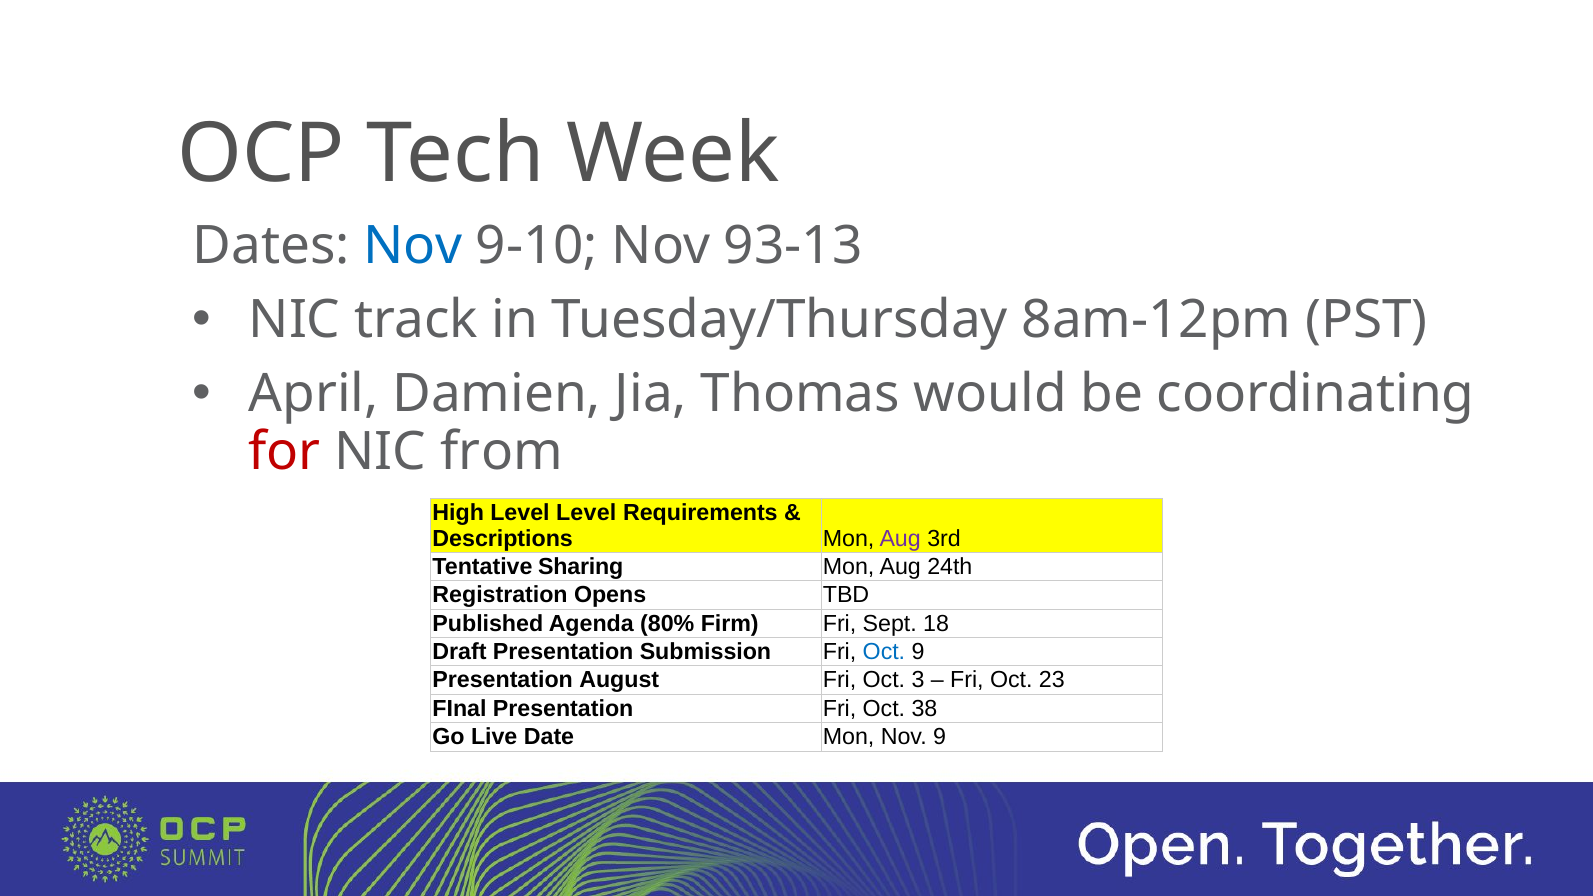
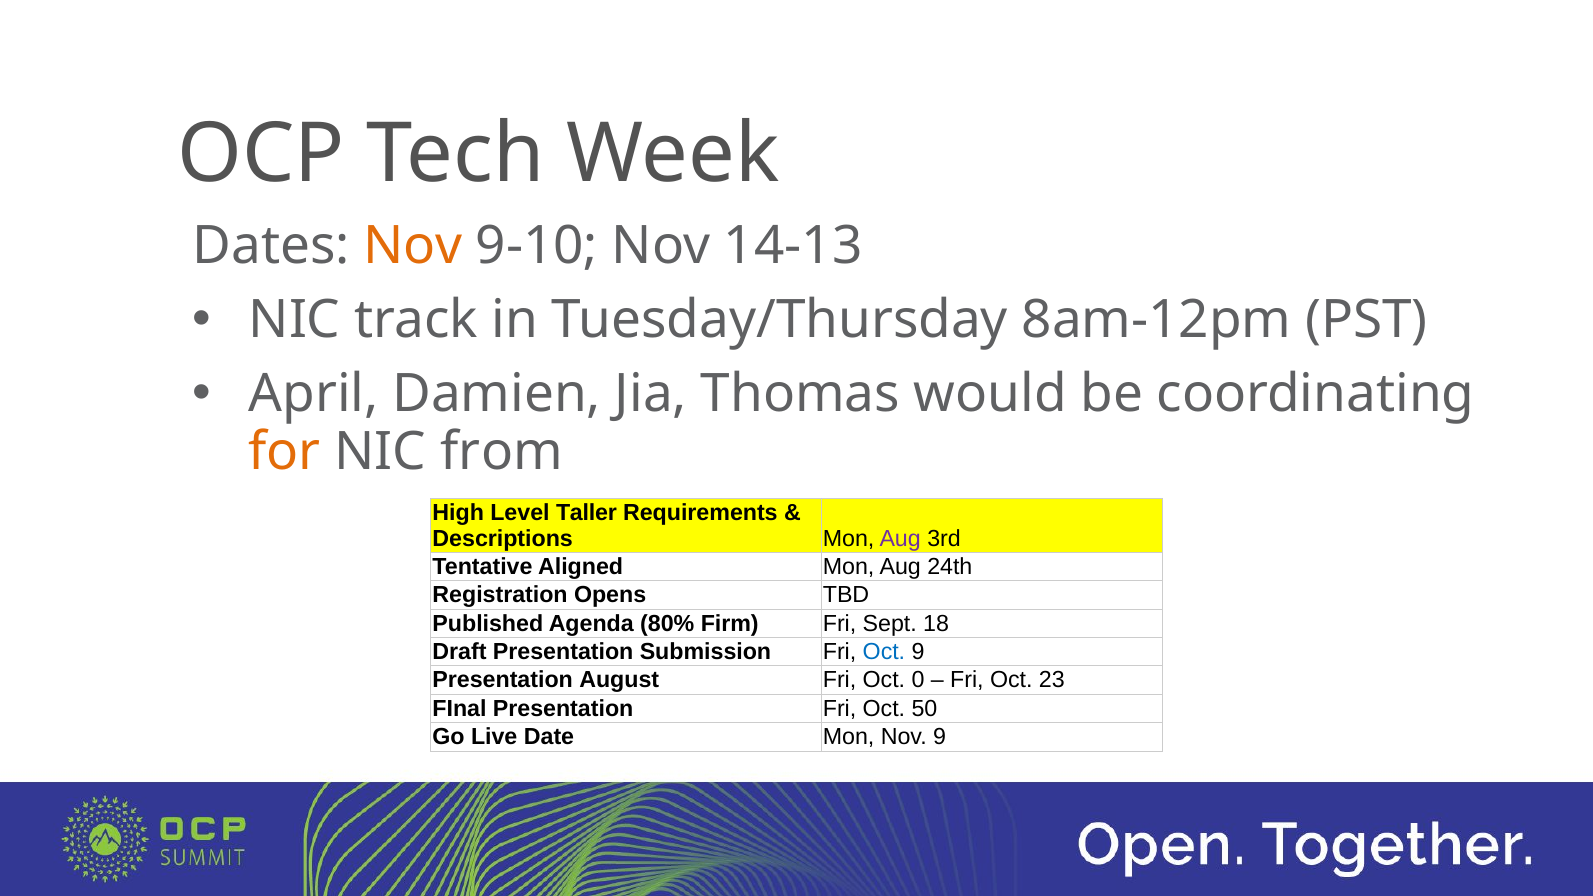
Nov at (413, 246) colour: blue -> orange
93-13: 93-13 -> 14-13
for colour: red -> orange
Level Level: Level -> Taller
Sharing: Sharing -> Aligned
3: 3 -> 0
38: 38 -> 50
